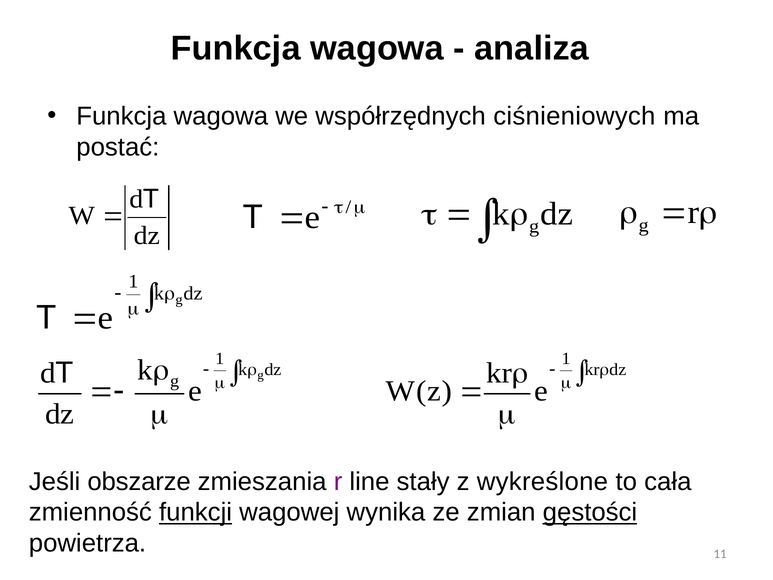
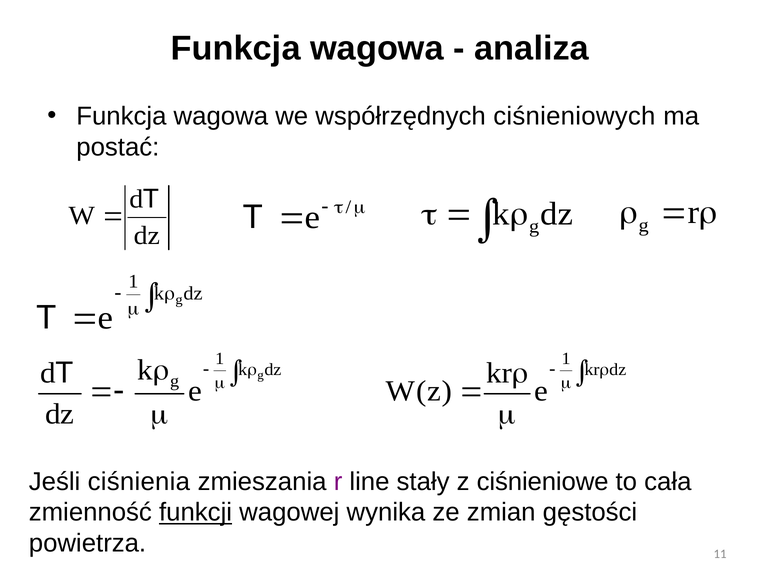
obszarze: obszarze -> ciśnienia
wykreślone: wykreślone -> ciśnieniowe
gęstości underline: present -> none
